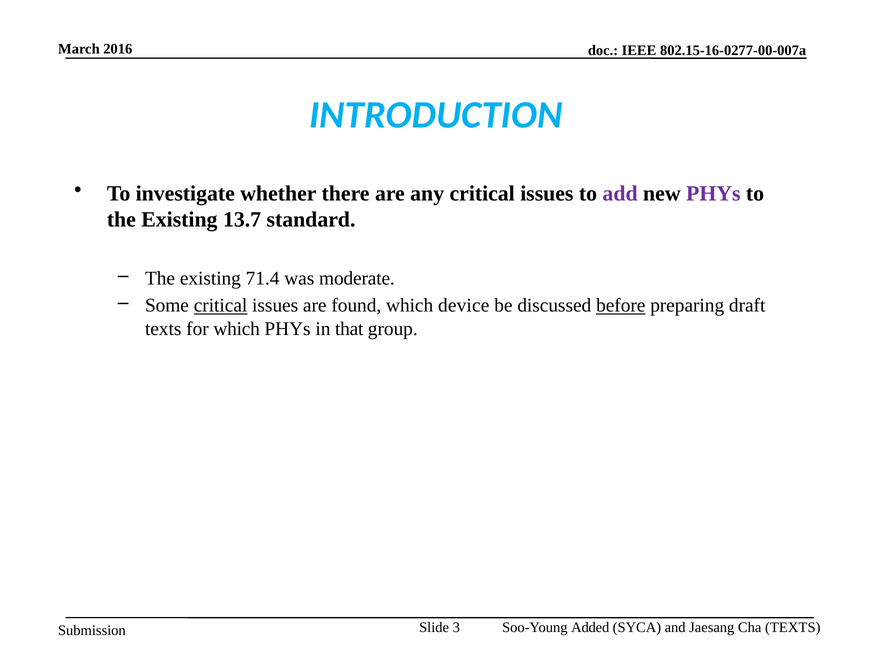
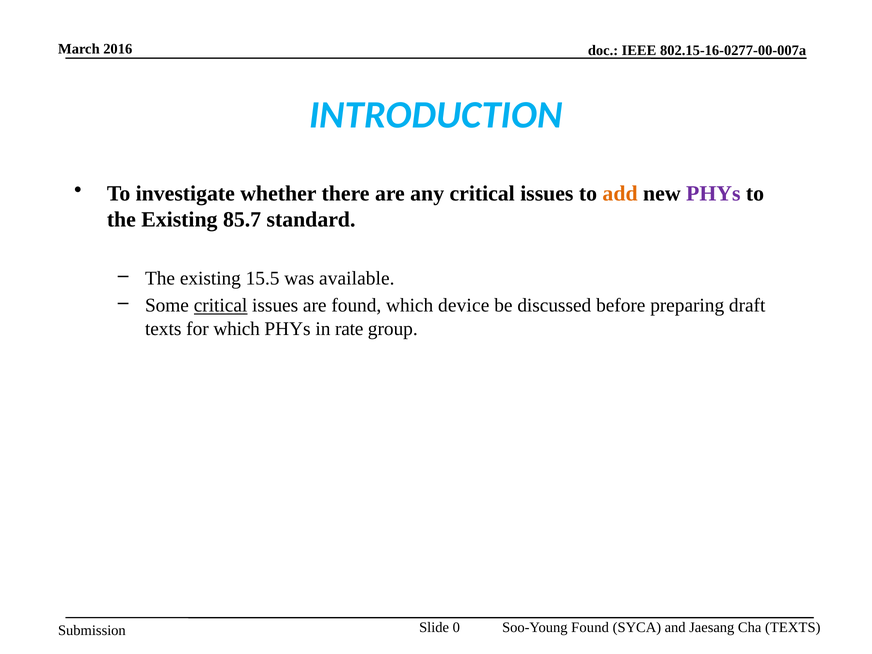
add colour: purple -> orange
13.7: 13.7 -> 85.7
71.4: 71.4 -> 15.5
moderate: moderate -> available
before underline: present -> none
that: that -> rate
3: 3 -> 0
Soo-Young Added: Added -> Found
